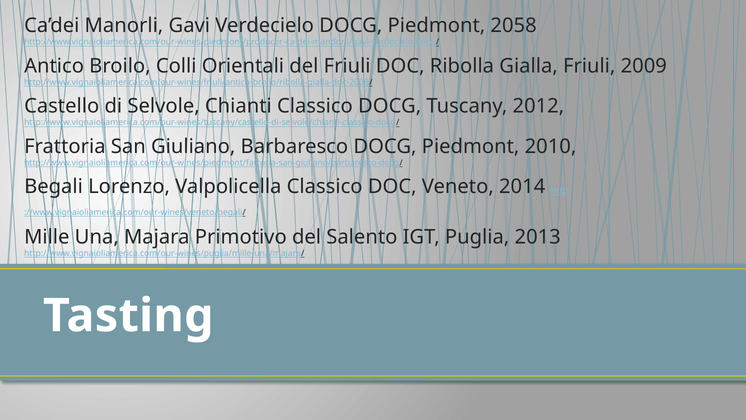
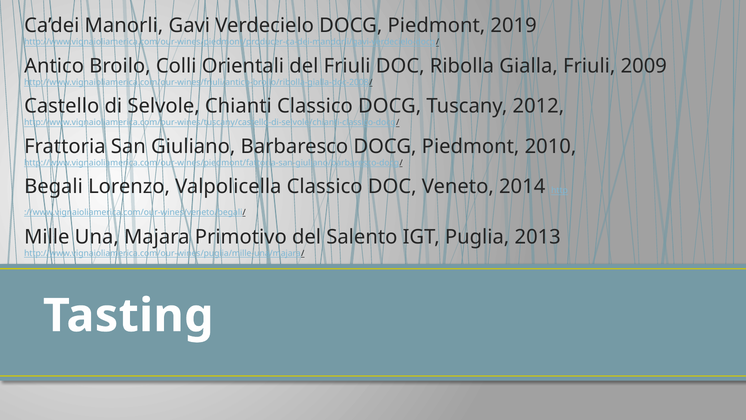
2058: 2058 -> 2019
